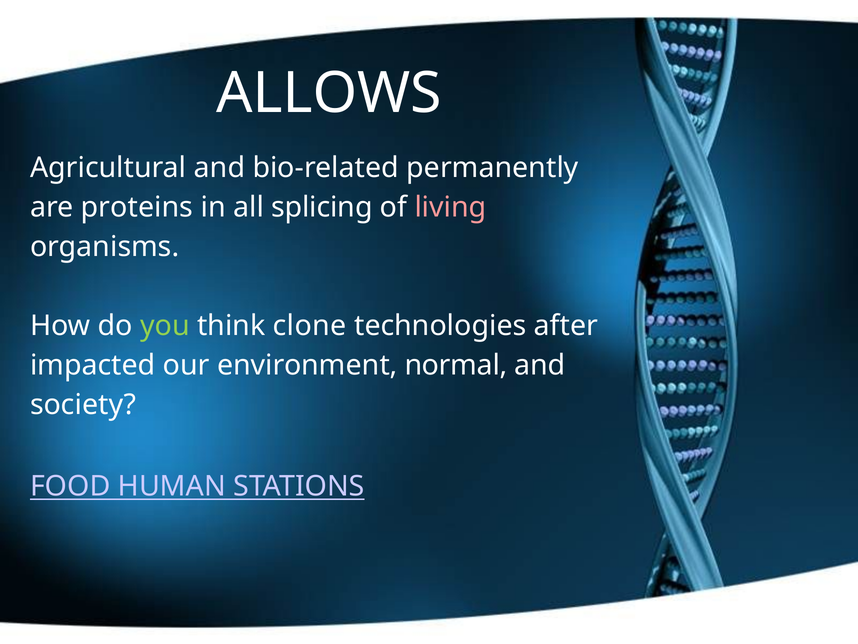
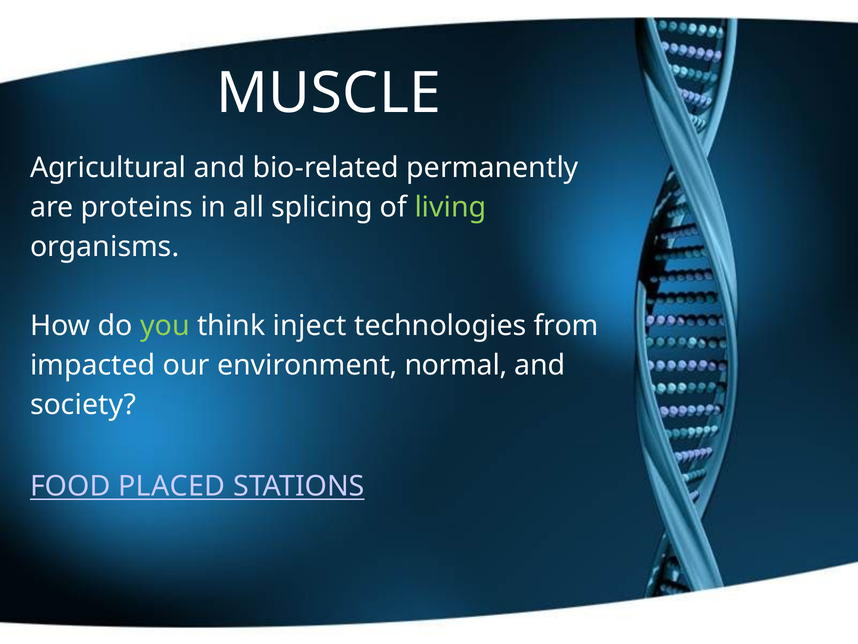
ALLOWS: ALLOWS -> MUSCLE
living colour: pink -> light green
clone: clone -> inject
after: after -> from
HUMAN: HUMAN -> PLACED
